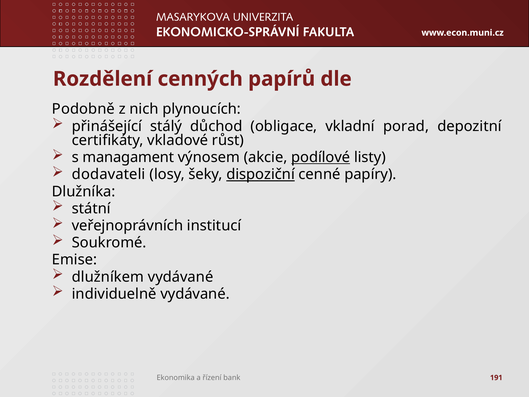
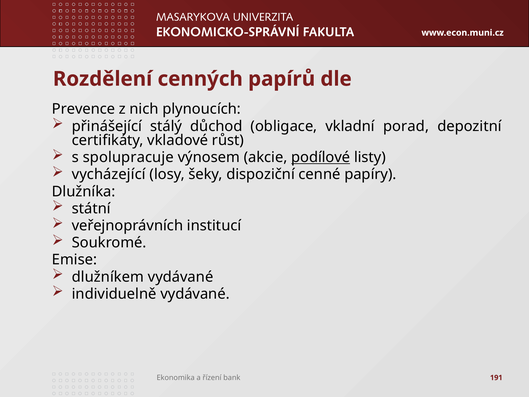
Podobně: Podobně -> Prevence
managament: managament -> spolupracuje
dodavateli: dodavateli -> vycházející
dispoziční underline: present -> none
